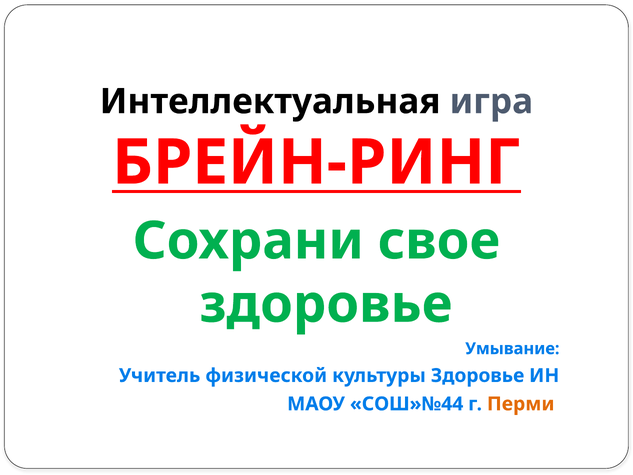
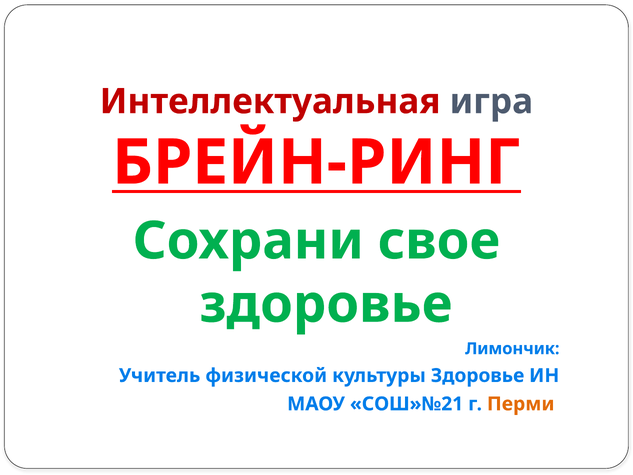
Интеллектуальная colour: black -> red
Умывание: Умывание -> Лимончик
СОШ»№44: СОШ»№44 -> СОШ»№21
